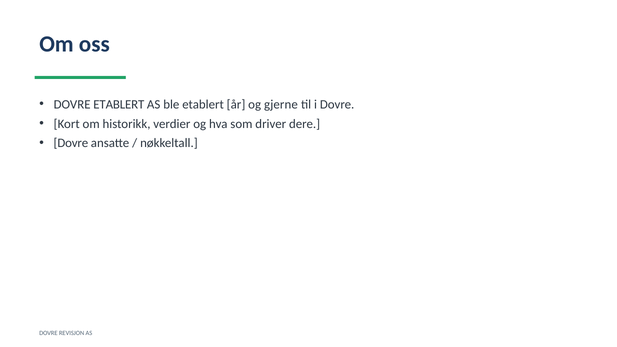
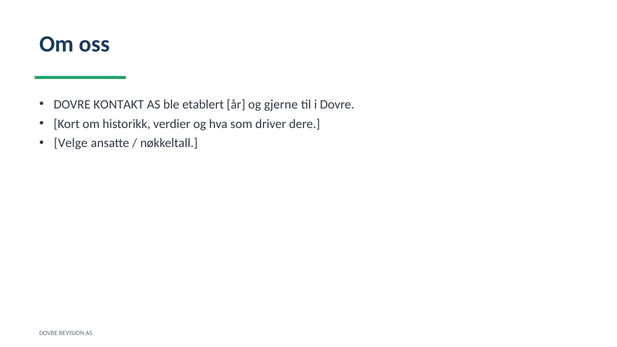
DOVRE ETABLERT: ETABLERT -> KONTAKT
Dovre at (71, 143): Dovre -> Velge
